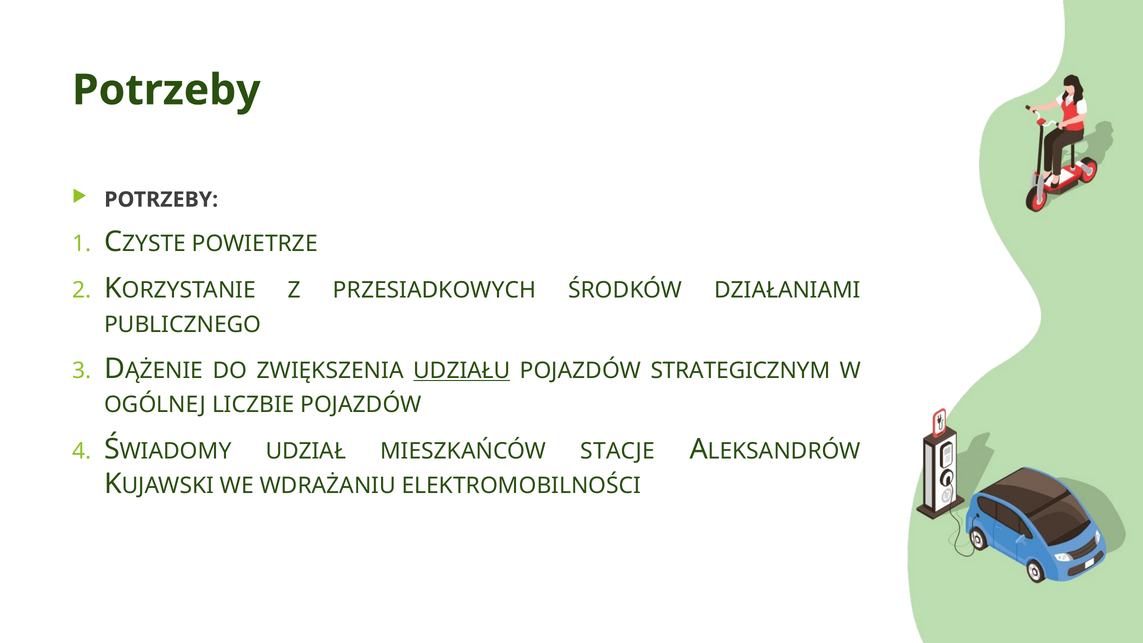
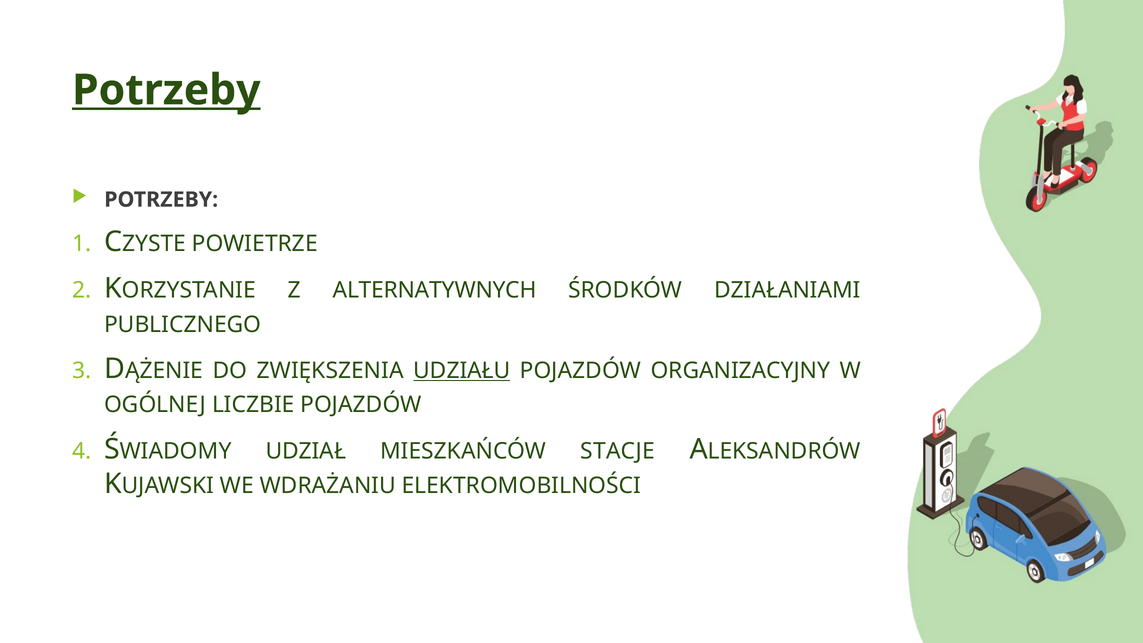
Potrzeby at (166, 90) underline: none -> present
PRZESIADKOWYCH: PRZESIADKOWYCH -> ALTERNATYWNYCH
STRATEGICZNYM: STRATEGICZNYM -> ORGANIZACYJNY
